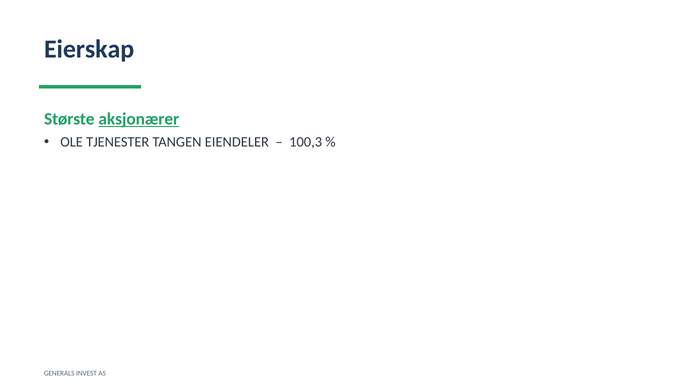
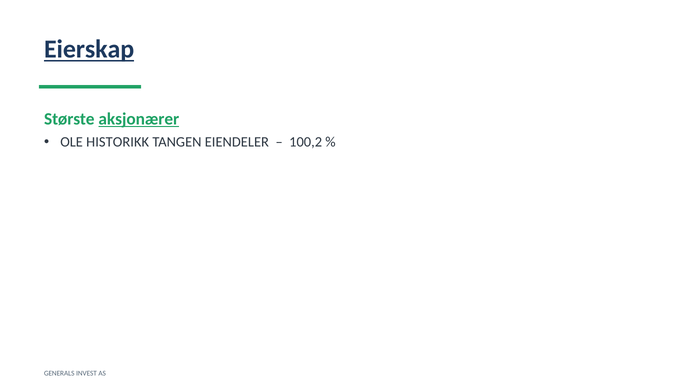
Eierskap underline: none -> present
TJENESTER: TJENESTER -> HISTORIKK
100,3: 100,3 -> 100,2
